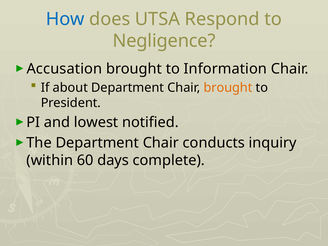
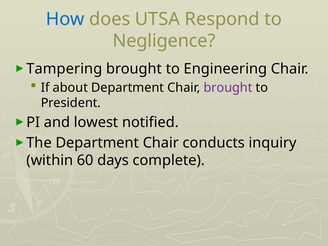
Accusation: Accusation -> Tampering
Information: Information -> Engineering
brought at (228, 88) colour: orange -> purple
